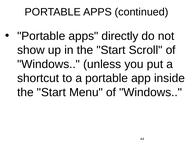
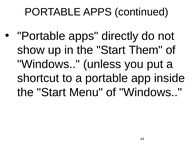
Scroll: Scroll -> Them
